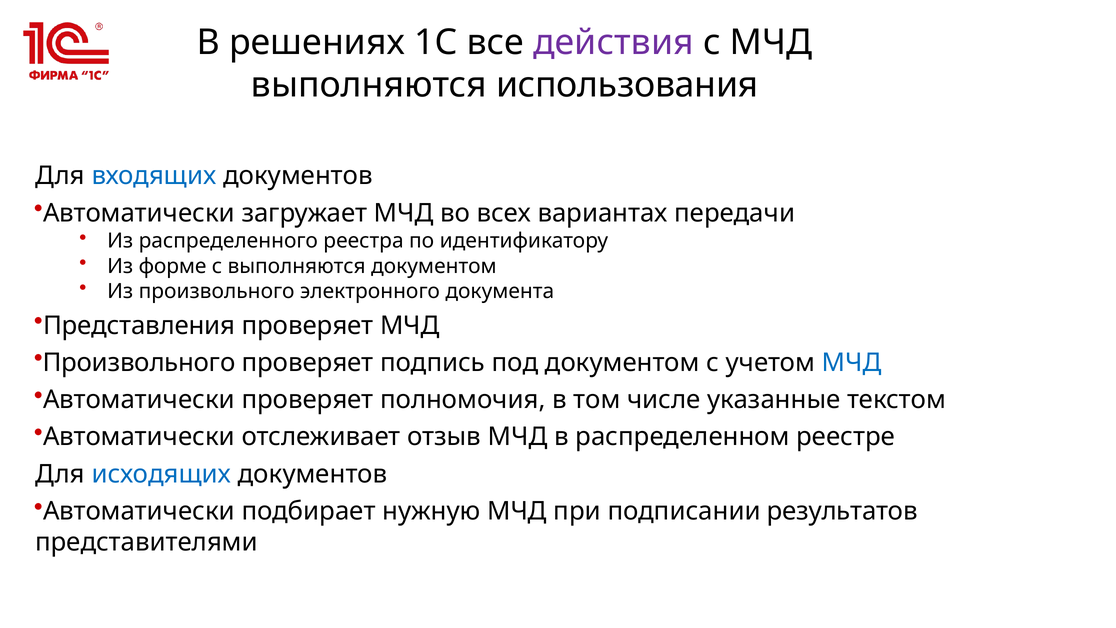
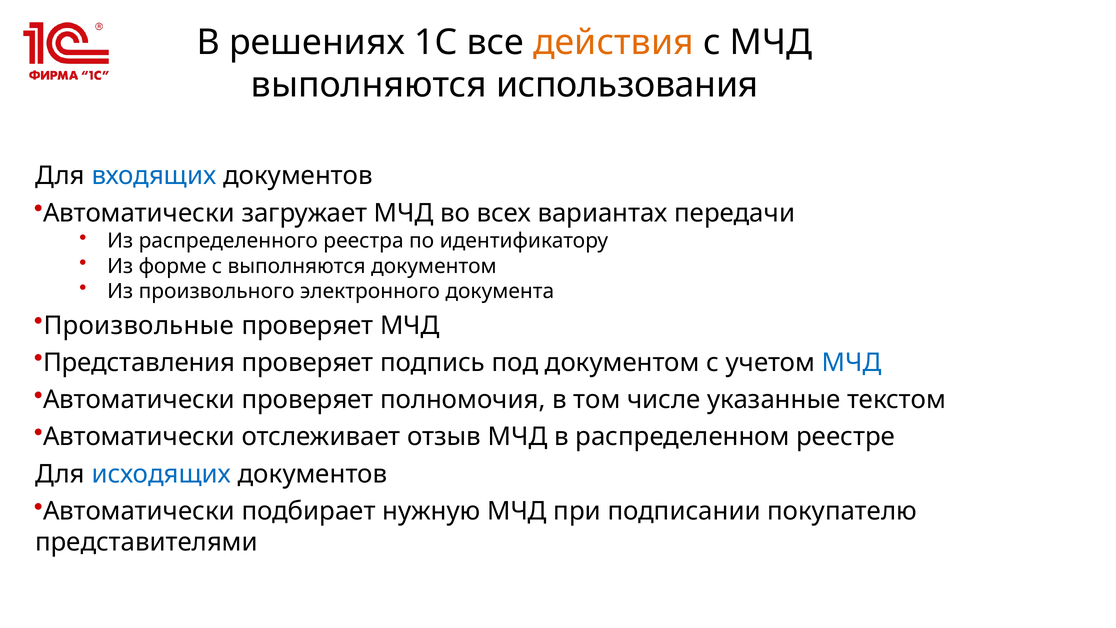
действия colour: purple -> orange
Представления: Представления -> Произвольные
Произвольного at (139, 363): Произвольного -> Представления
результатов: результатов -> покупателю
